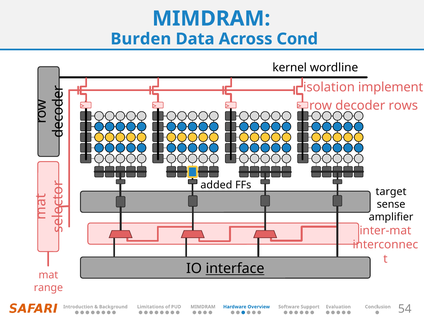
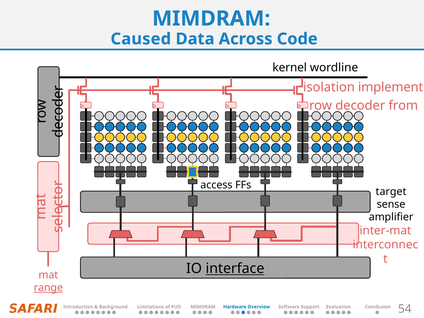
Burden: Burden -> Caused
Cond: Cond -> Code
rows: rows -> from
added: added -> access
range underline: none -> present
